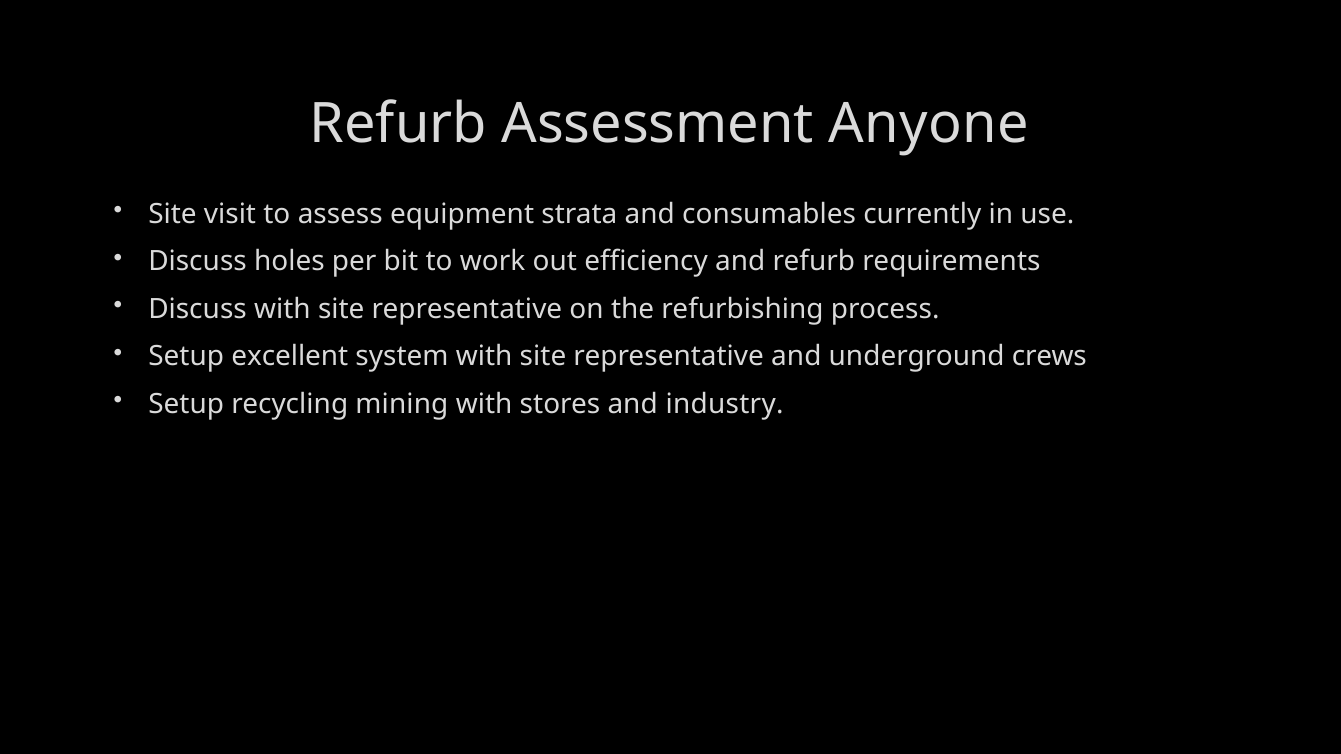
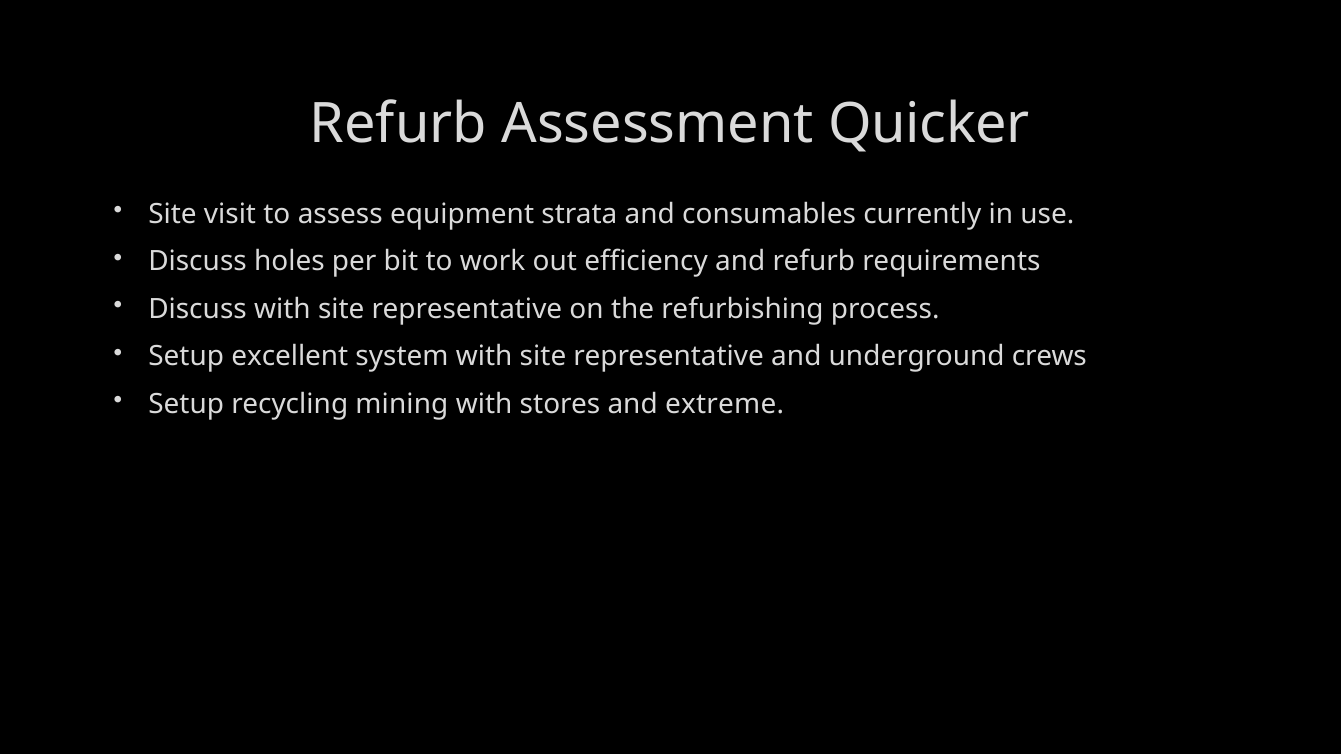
Anyone: Anyone -> Quicker
industry: industry -> extreme
